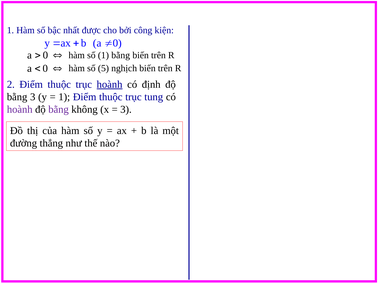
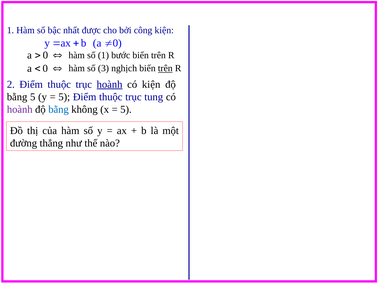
1 bằng: bằng -> bước
5: 5 -> 3
trên at (165, 69) underline: none -> present
có định: định -> kiện
bằng 3: 3 -> 5
1 at (64, 97): 1 -> 5
bằng at (59, 110) colour: purple -> blue
3 at (126, 110): 3 -> 5
